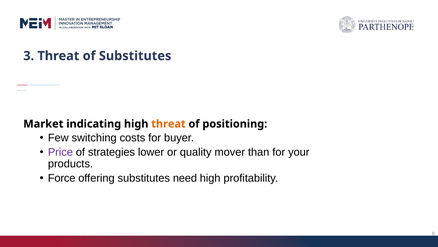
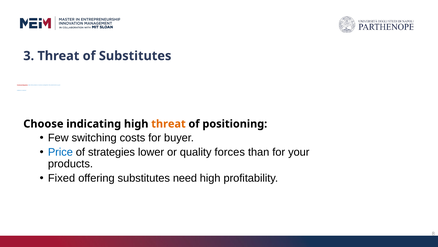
Market: Market -> Choose
Price colour: purple -> blue
mover: mover -> forces
Force: Force -> Fixed
